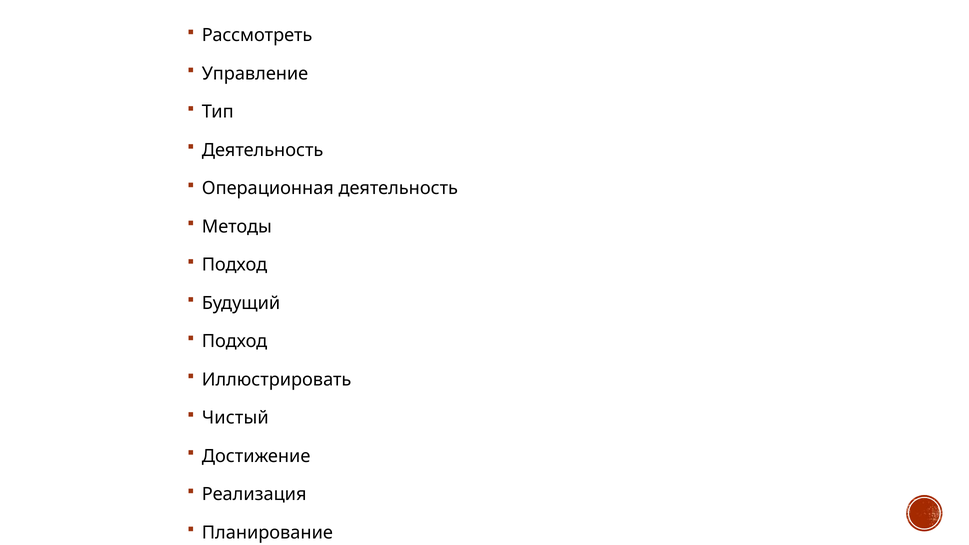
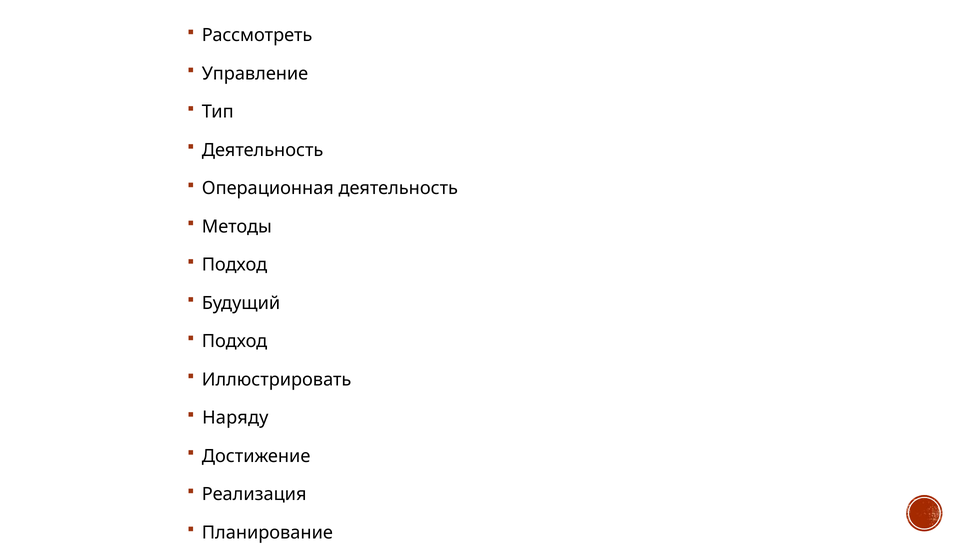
Чистый: Чистый -> Наряду
